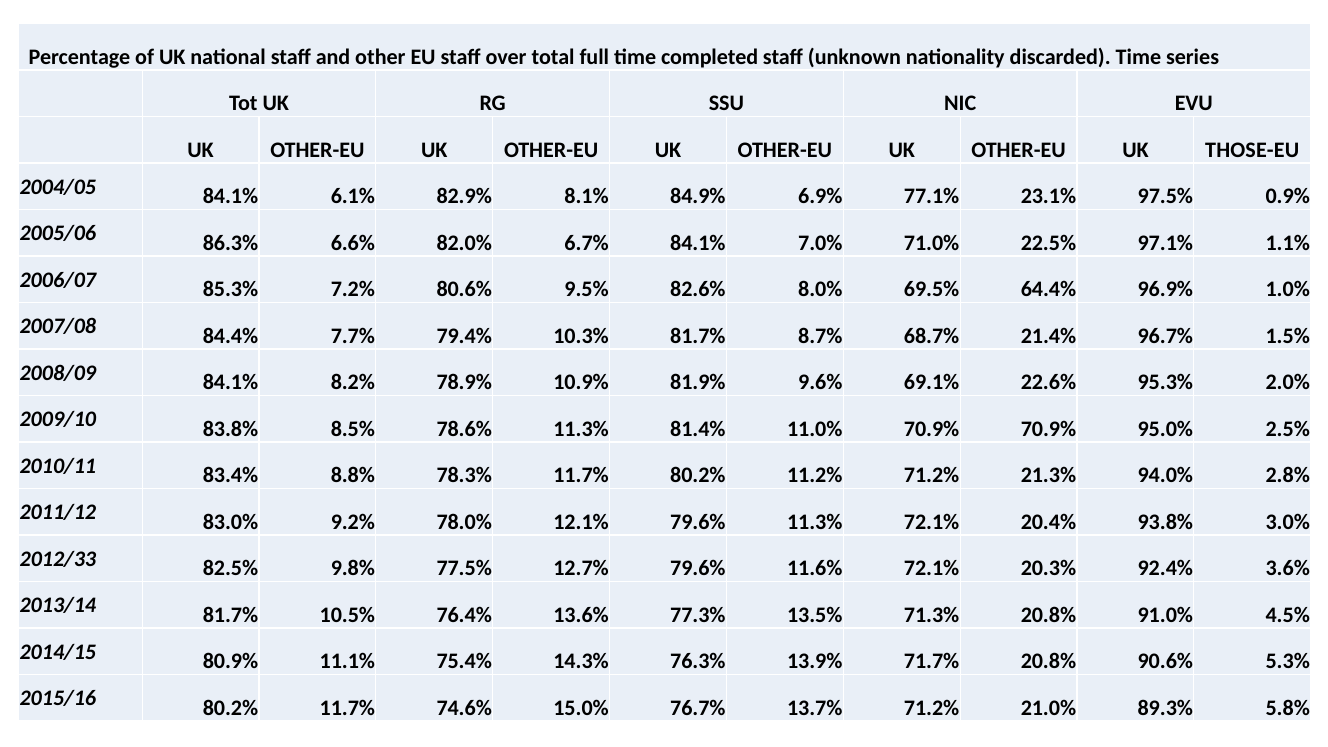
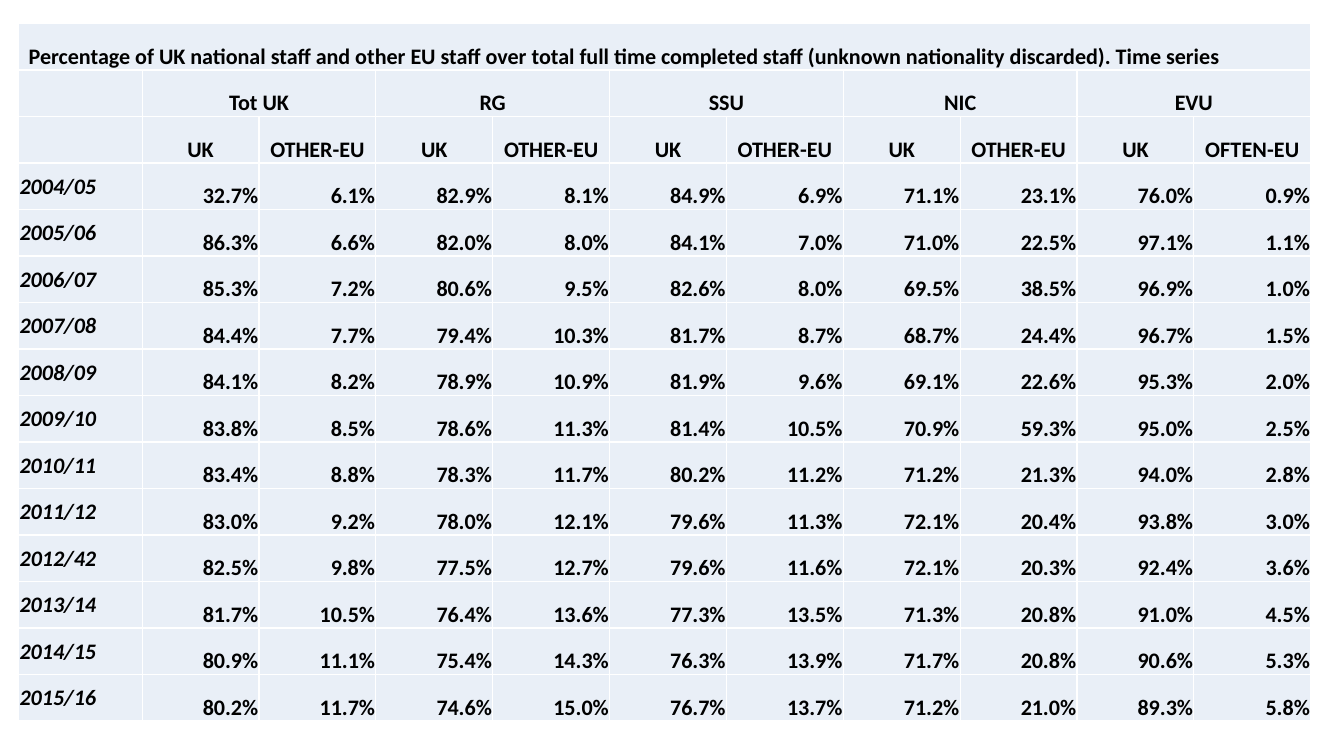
THOSE-EU: THOSE-EU -> OFTEN-EU
2004/05 84.1%: 84.1% -> 32.7%
77.1%: 77.1% -> 71.1%
97.5%: 97.5% -> 76.0%
82.0% 6.7%: 6.7% -> 8.0%
64.4%: 64.4% -> 38.5%
21.4%: 21.4% -> 24.4%
81.4% 11.0%: 11.0% -> 10.5%
70.9% 70.9%: 70.9% -> 59.3%
2012/33: 2012/33 -> 2012/42
